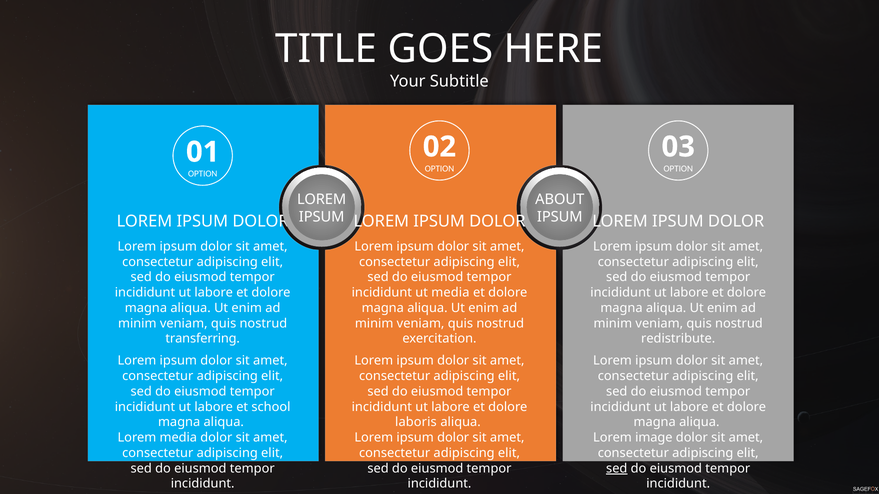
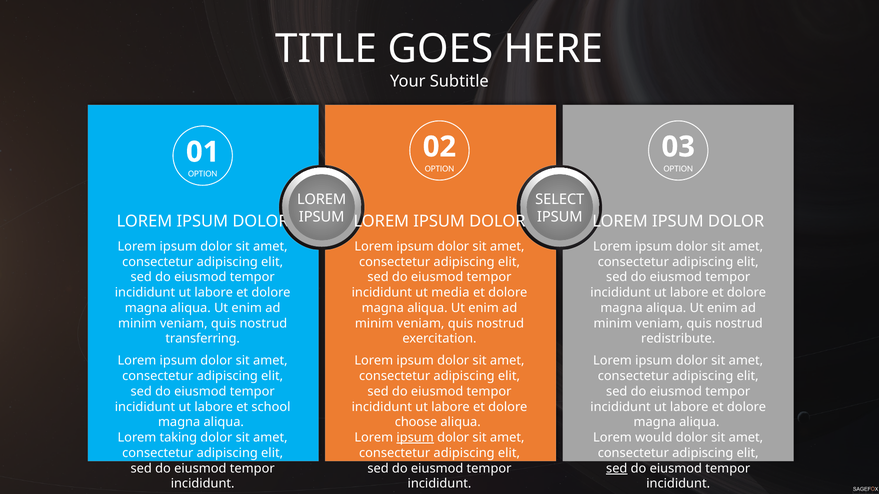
ABOUT: ABOUT -> SELECT
laboris: laboris -> choose
Lorem media: media -> taking
ipsum at (415, 438) underline: none -> present
image: image -> would
